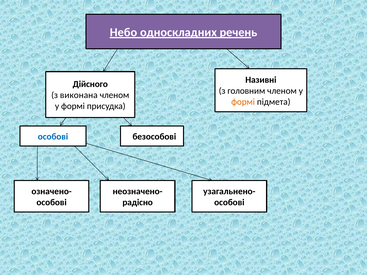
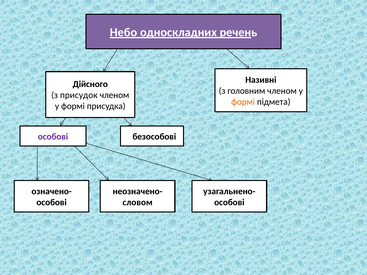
виконана: виконана -> присудок
особові at (53, 137) colour: blue -> purple
радісно: радісно -> словом
